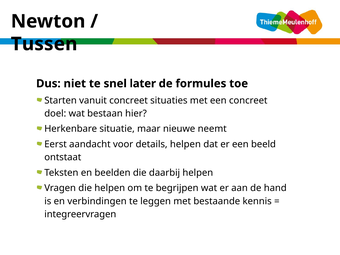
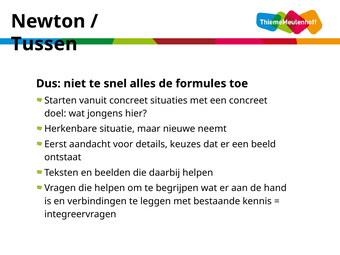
later: later -> alles
bestaan: bestaan -> jongens
details helpen: helpen -> keuzes
